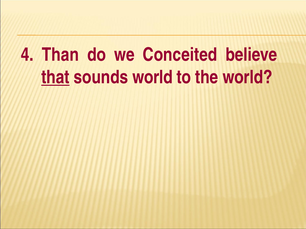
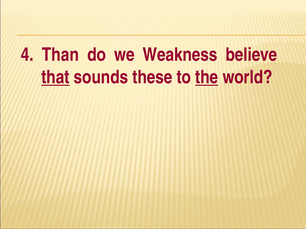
Conceited: Conceited -> Weakness
sounds world: world -> these
the underline: none -> present
